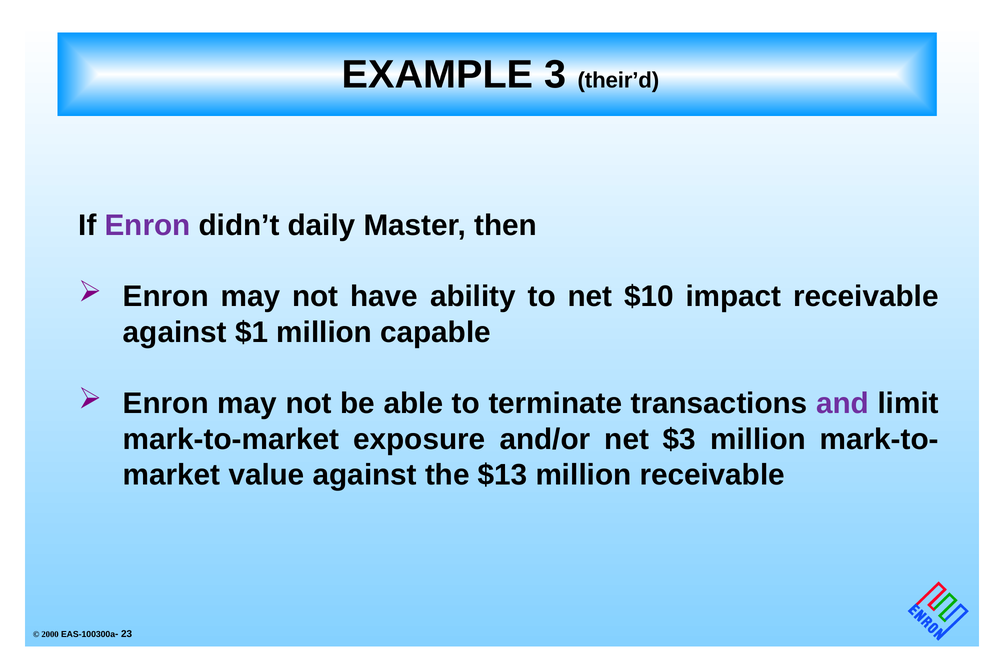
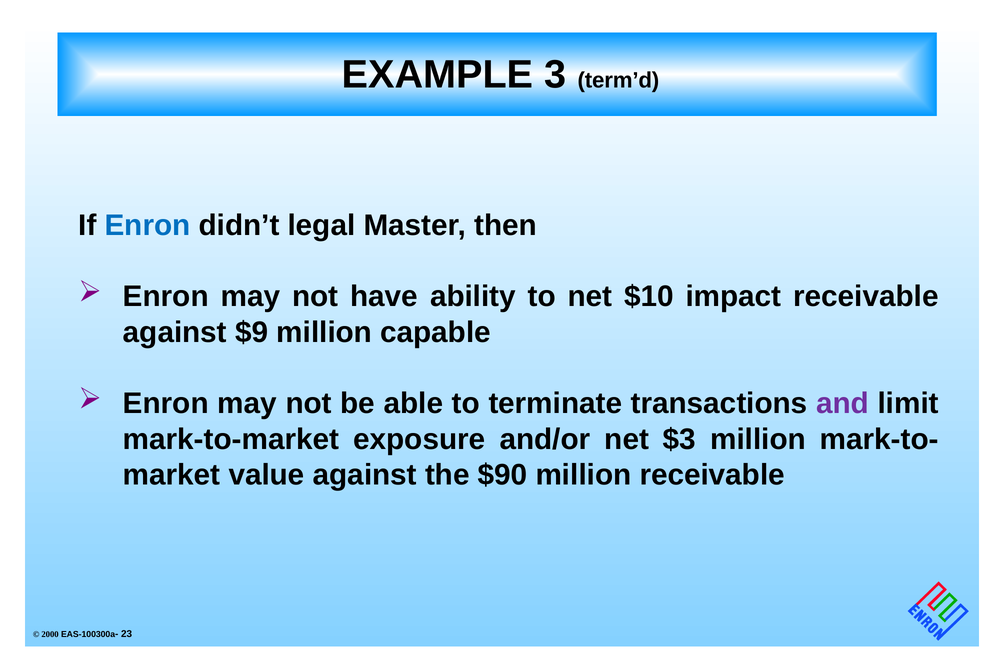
their’d: their’d -> term’d
Enron at (148, 225) colour: purple -> blue
daily: daily -> legal
$1: $1 -> $9
$13: $13 -> $90
